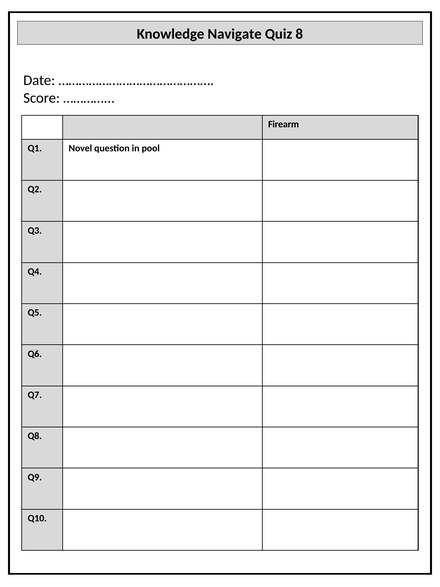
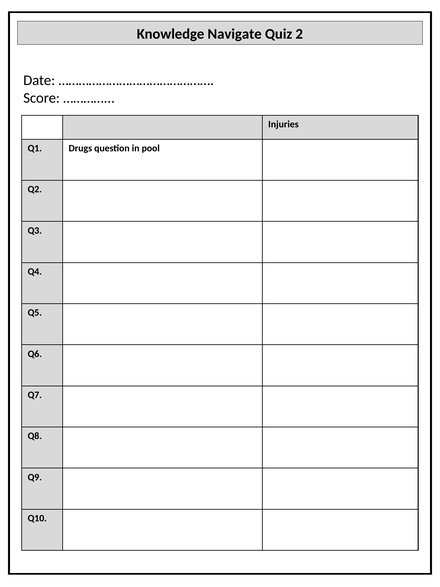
8: 8 -> 2
Firearm: Firearm -> Injuries
Novel: Novel -> Drugs
